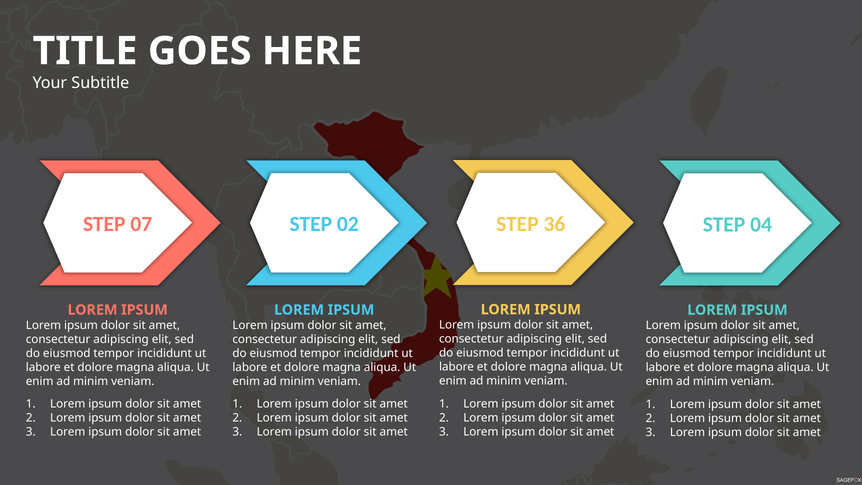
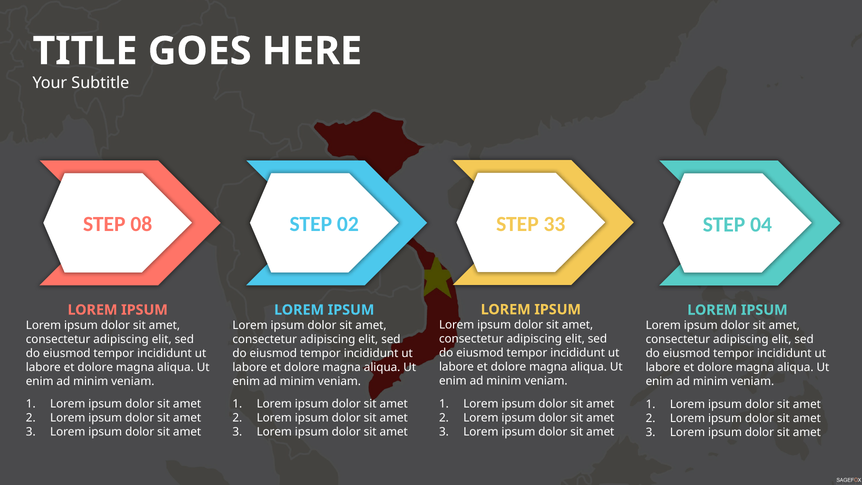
36: 36 -> 33
07: 07 -> 08
